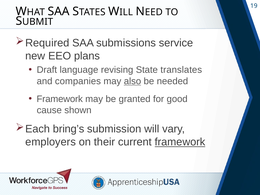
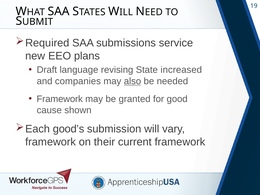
translates: translates -> increased
bring’s: bring’s -> good’s
employers at (51, 142): employers -> framework
framework at (180, 142) underline: present -> none
